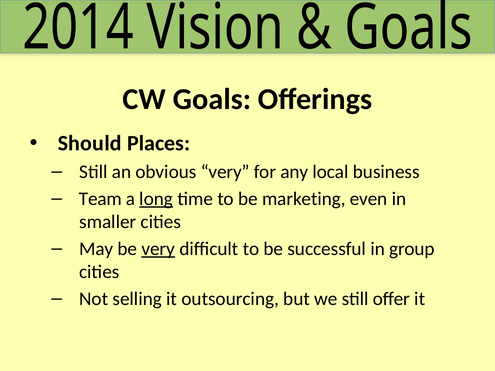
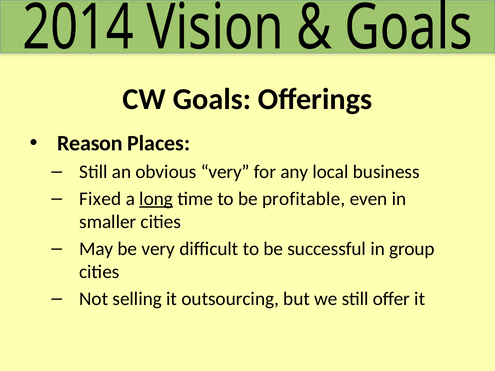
Should: Should -> Reason
Team: Team -> Fixed
marketing: marketing -> profitable
very at (158, 249) underline: present -> none
